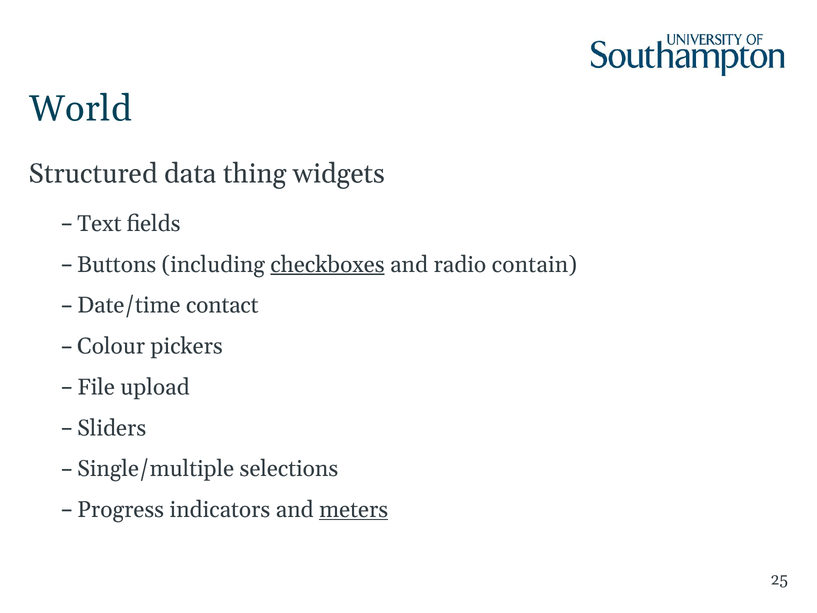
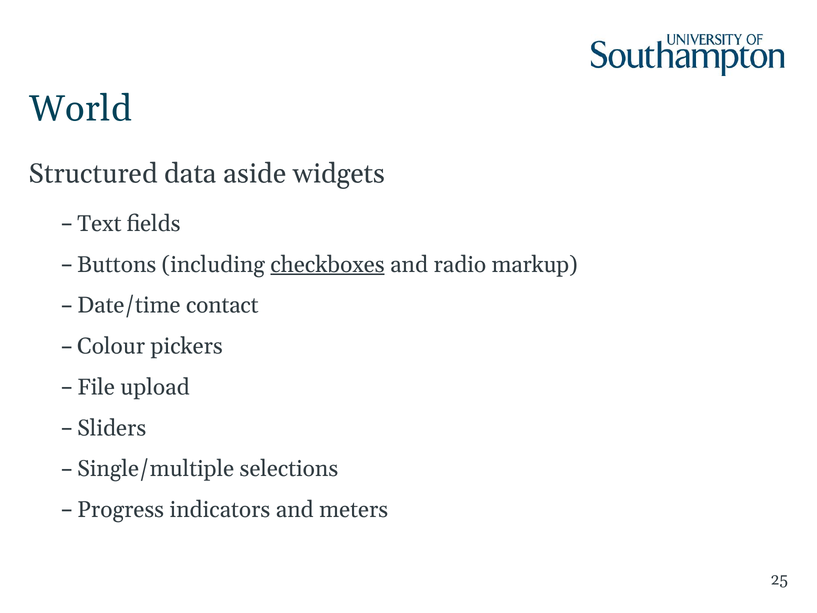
thing: thing -> aside
contain: contain -> markup
meters underline: present -> none
